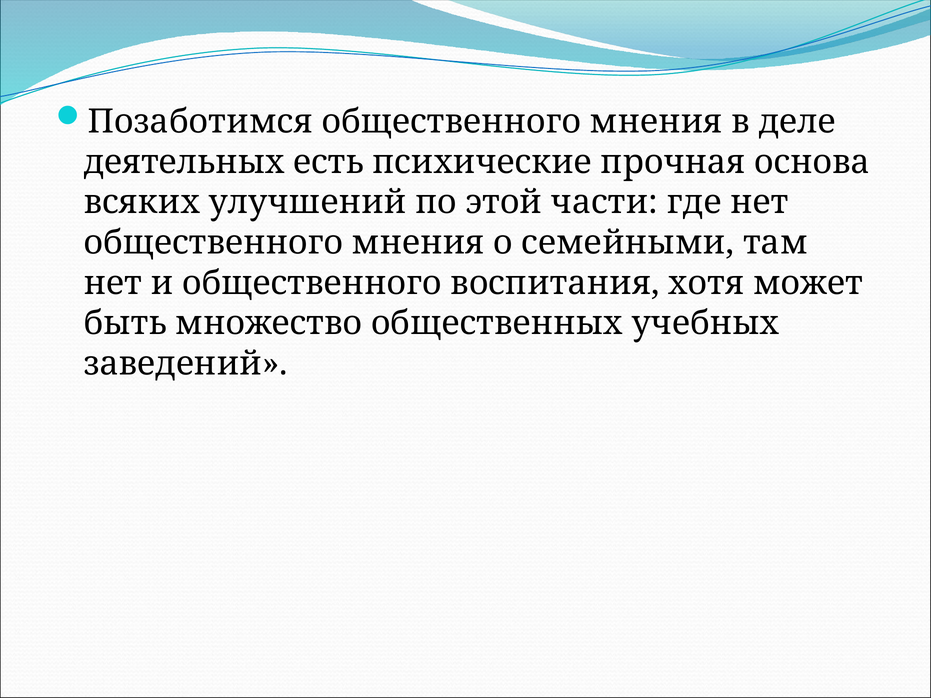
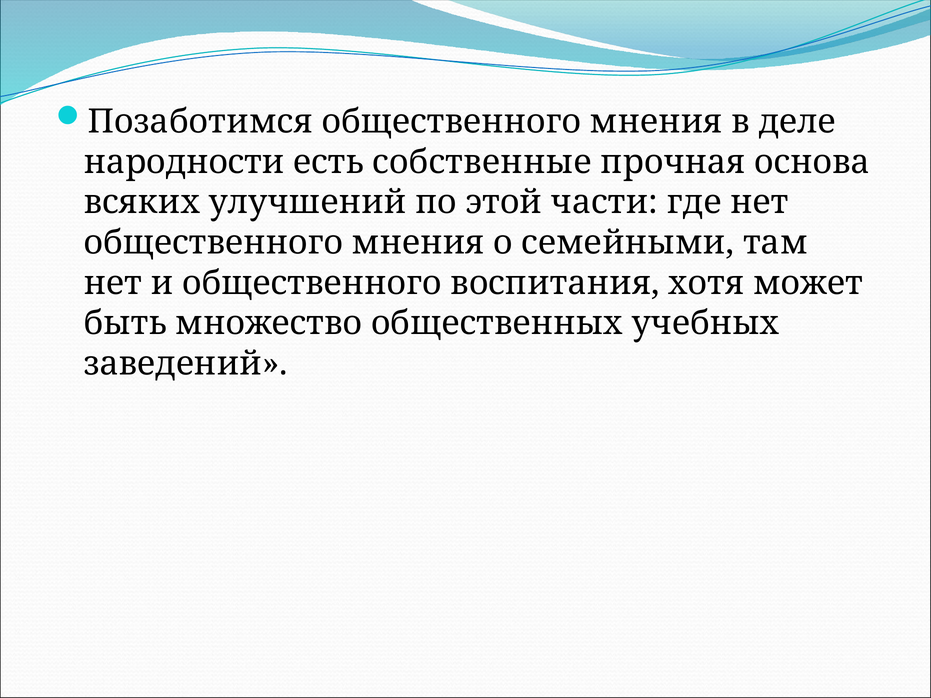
деятельных: деятельных -> народности
психические: психические -> собственные
